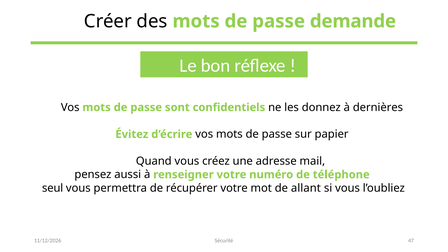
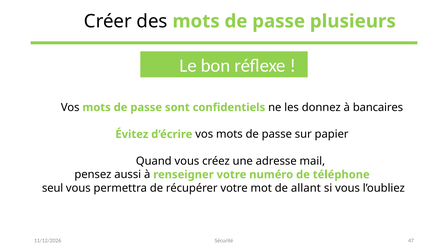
demande: demande -> plusieurs
dernières: dernières -> bancaires
